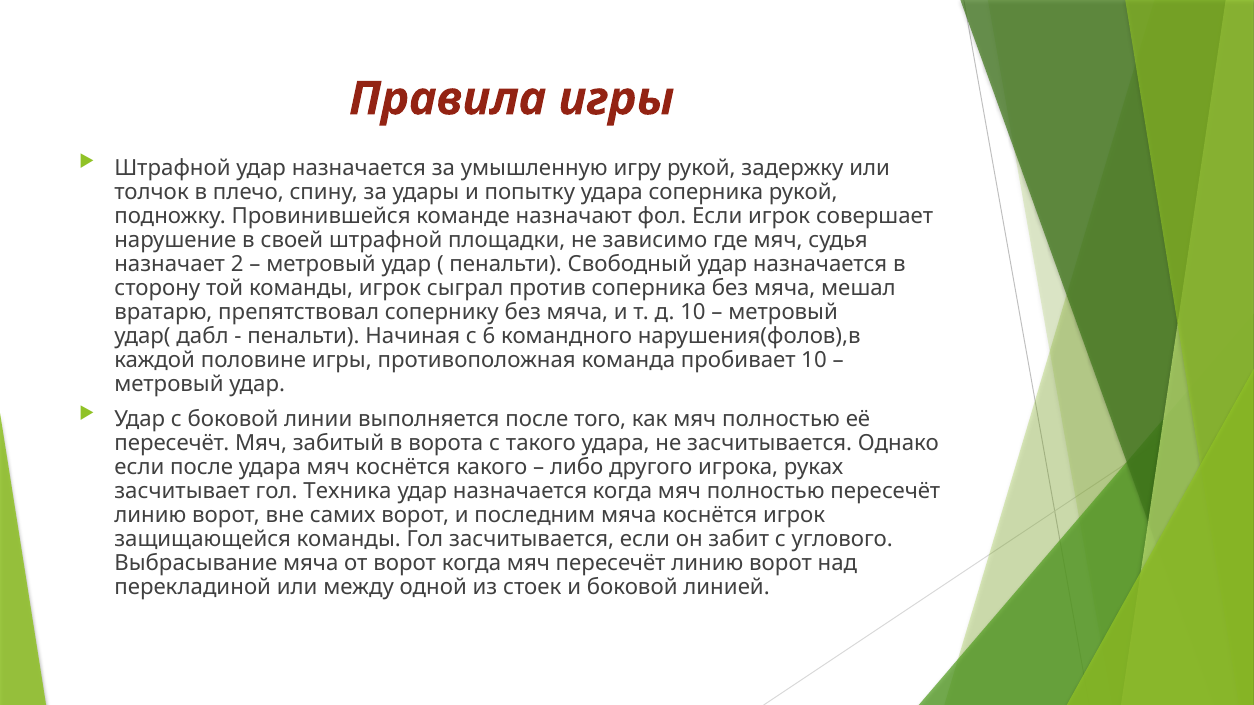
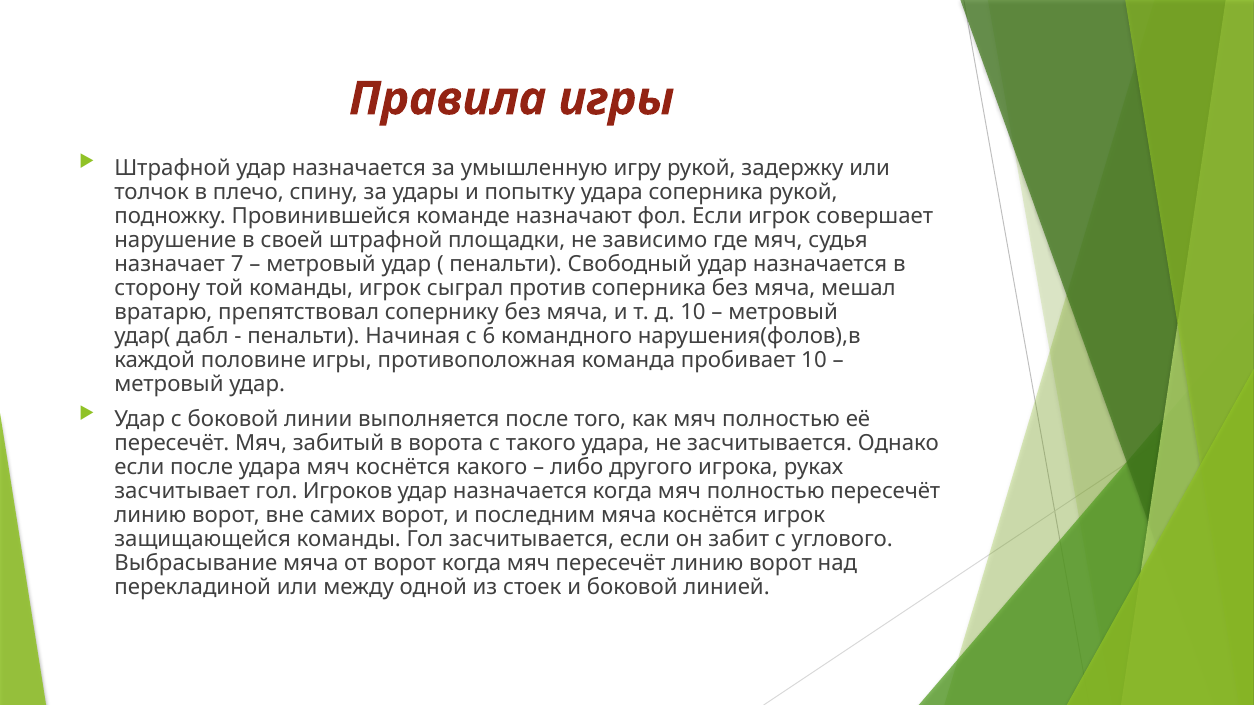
2: 2 -> 7
Техника: Техника -> Игроков
